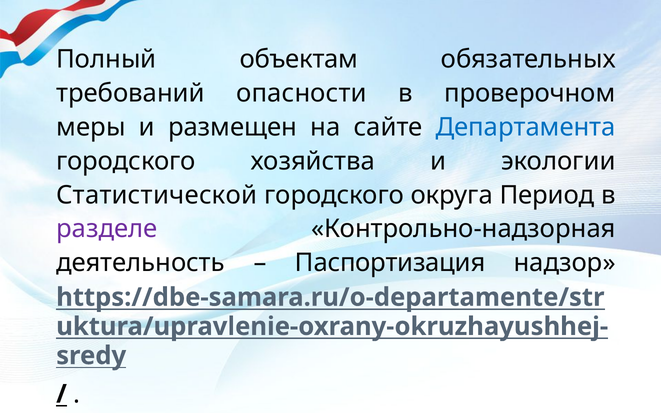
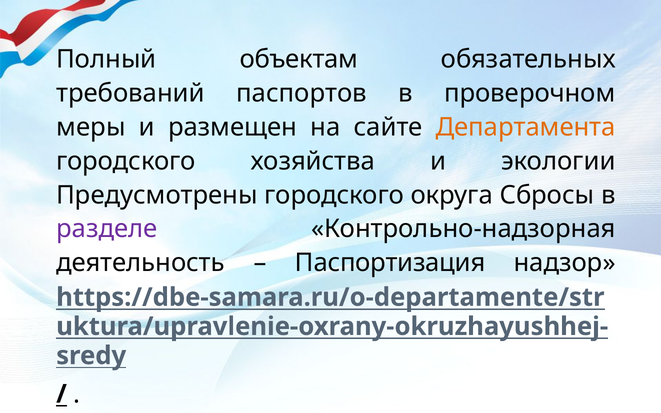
опасности: опасности -> паспортов
Департамента colour: blue -> orange
Статистической: Статистической -> Предусмотрены
Период: Период -> Сбросы
